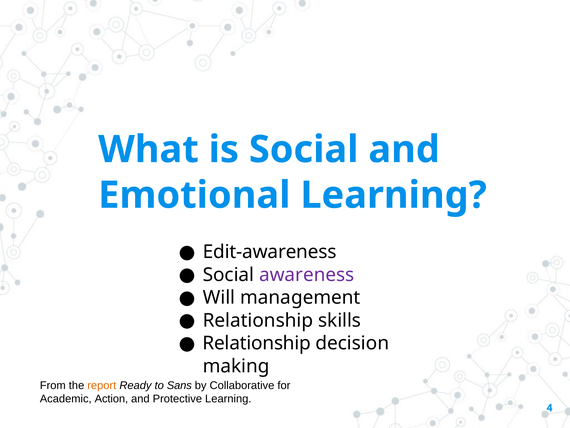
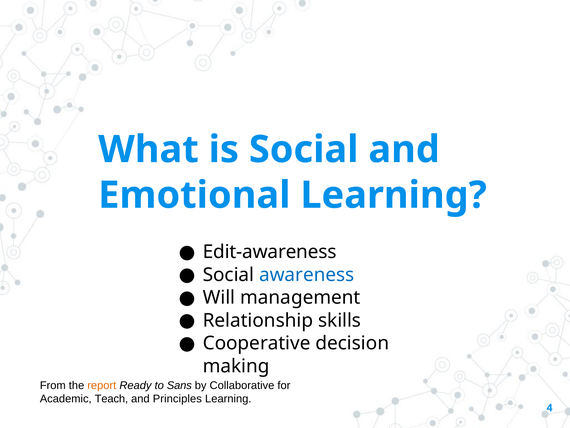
awareness colour: purple -> blue
Relationship at (257, 343): Relationship -> Cooperative
Action: Action -> Teach
Protective: Protective -> Principles
